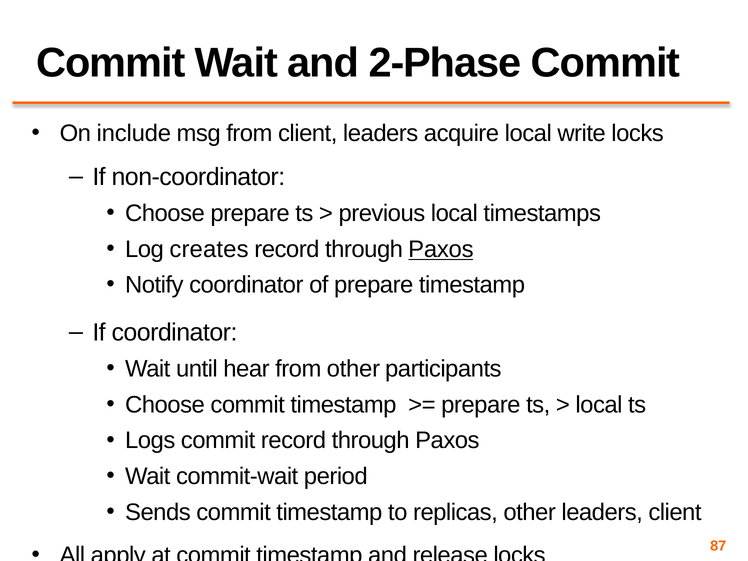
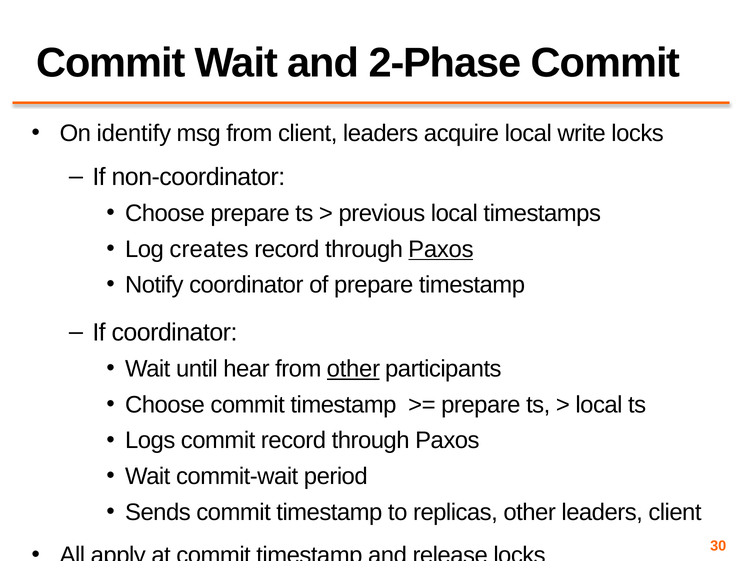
include: include -> identify
other at (353, 369) underline: none -> present
87: 87 -> 30
